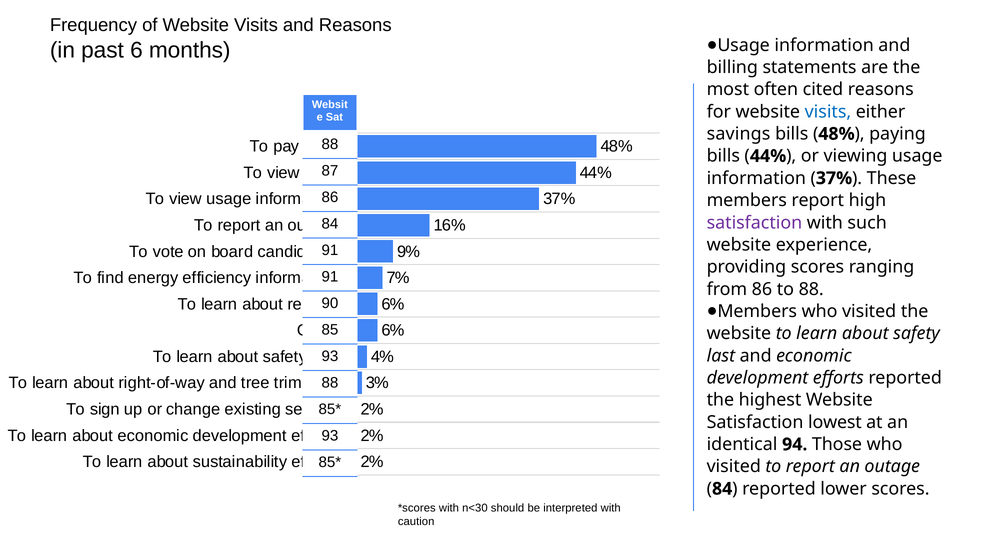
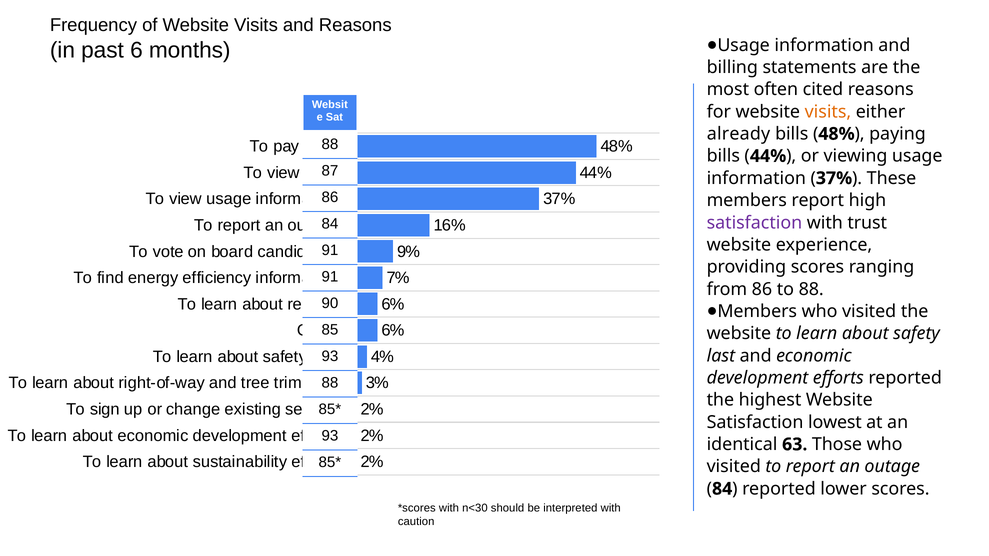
visits at (828, 112) colour: blue -> orange
savings: savings -> already
such: such -> trust
94: 94 -> 63
